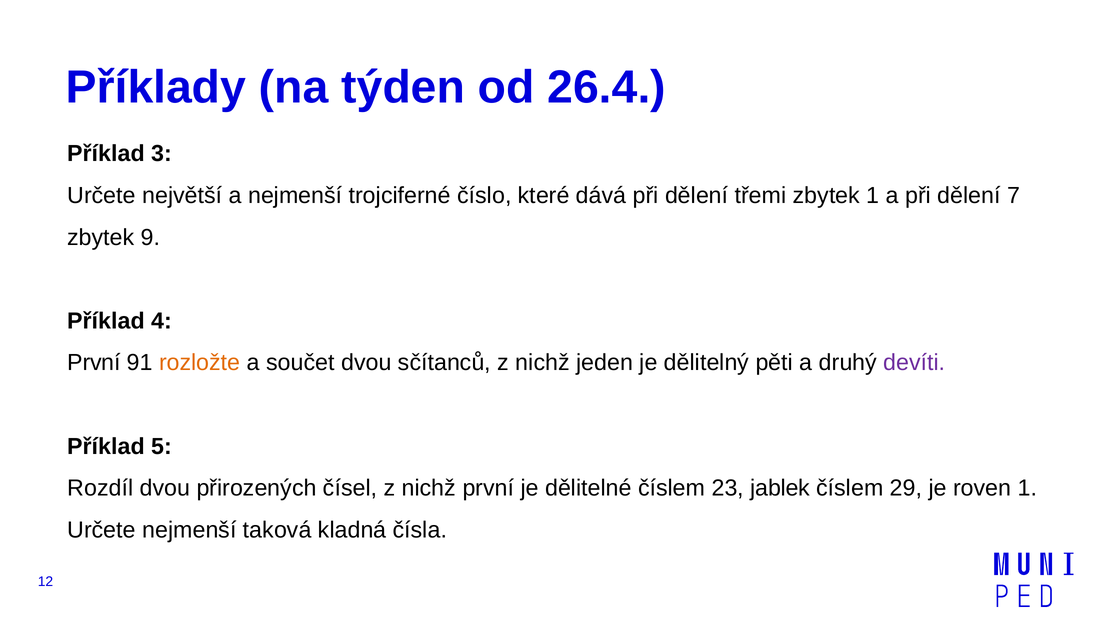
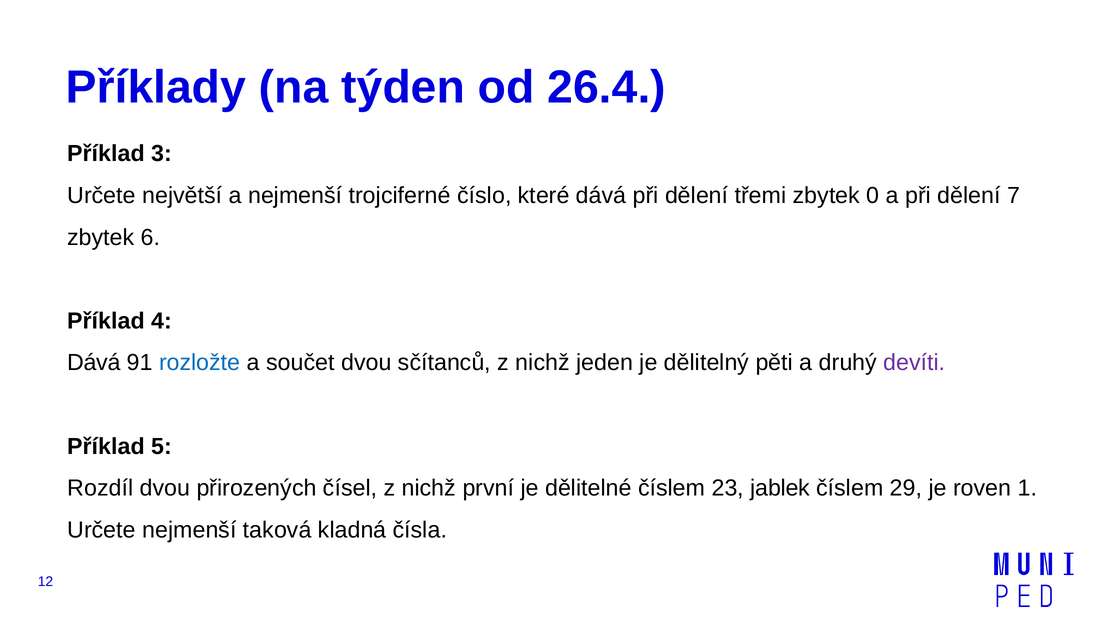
zbytek 1: 1 -> 0
9: 9 -> 6
První at (94, 363): První -> Dává
rozložte colour: orange -> blue
